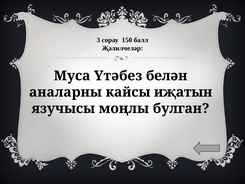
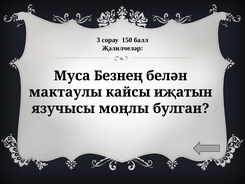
Үтәбез: Үтәбез -> Безнең
аналарны: аналарны -> мактаулы
